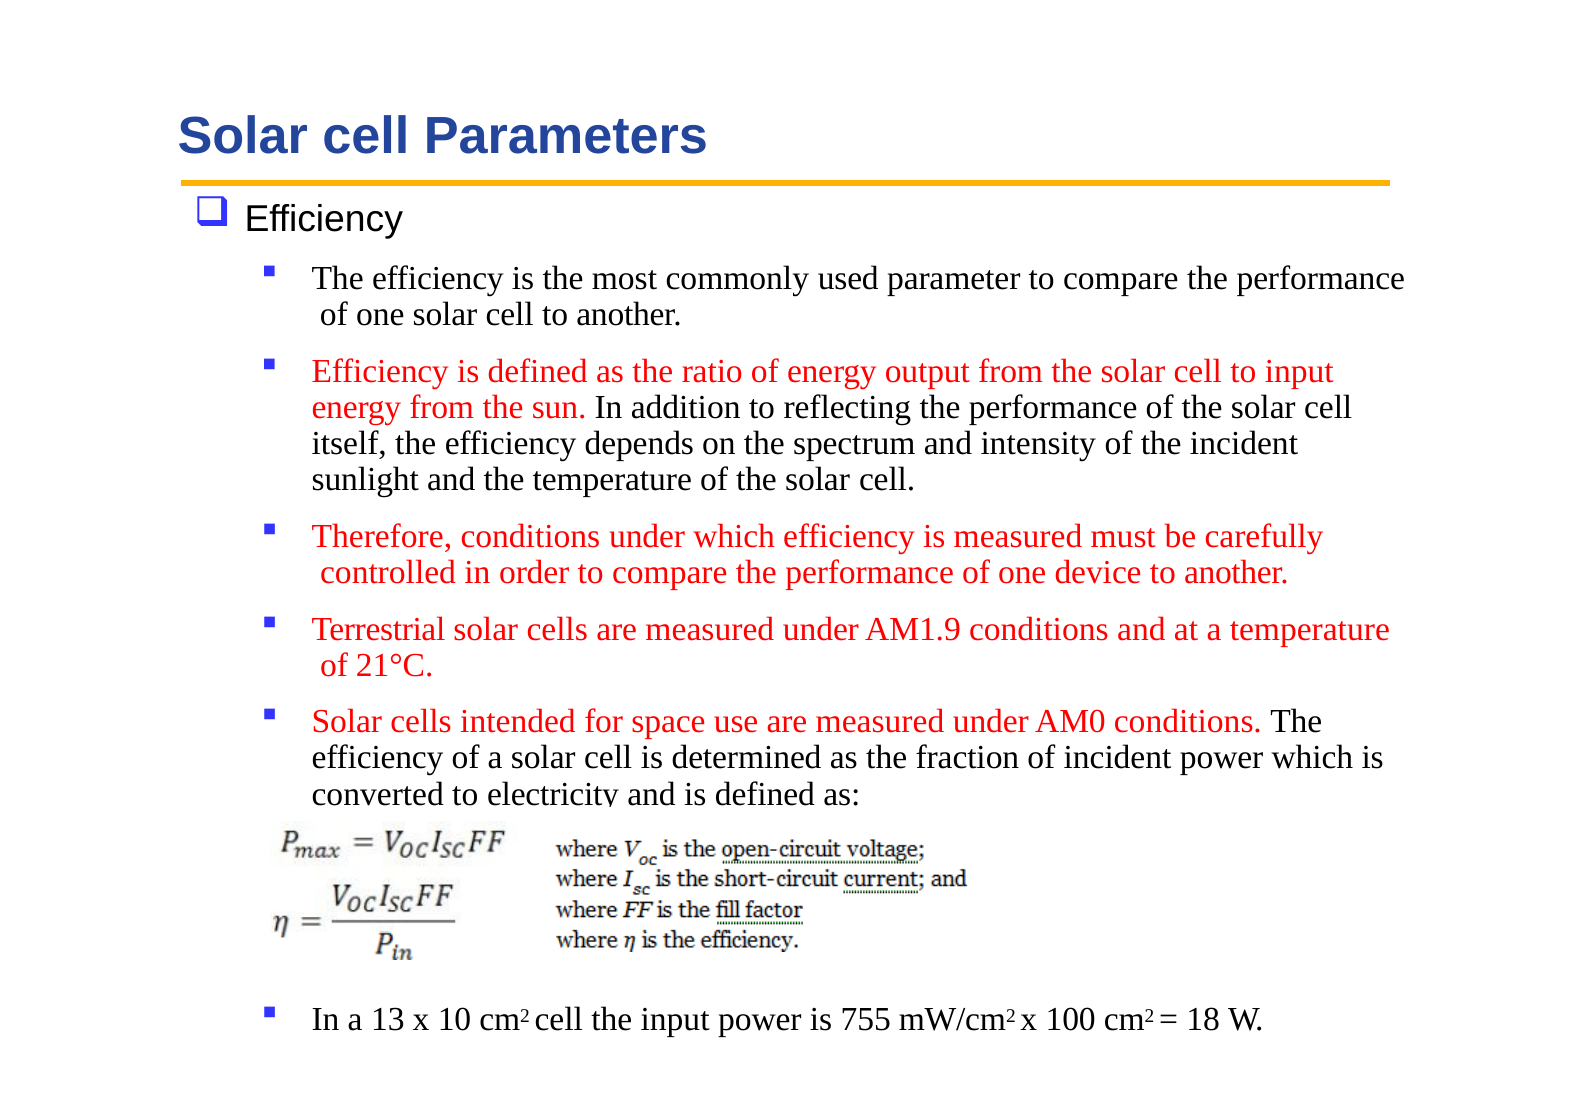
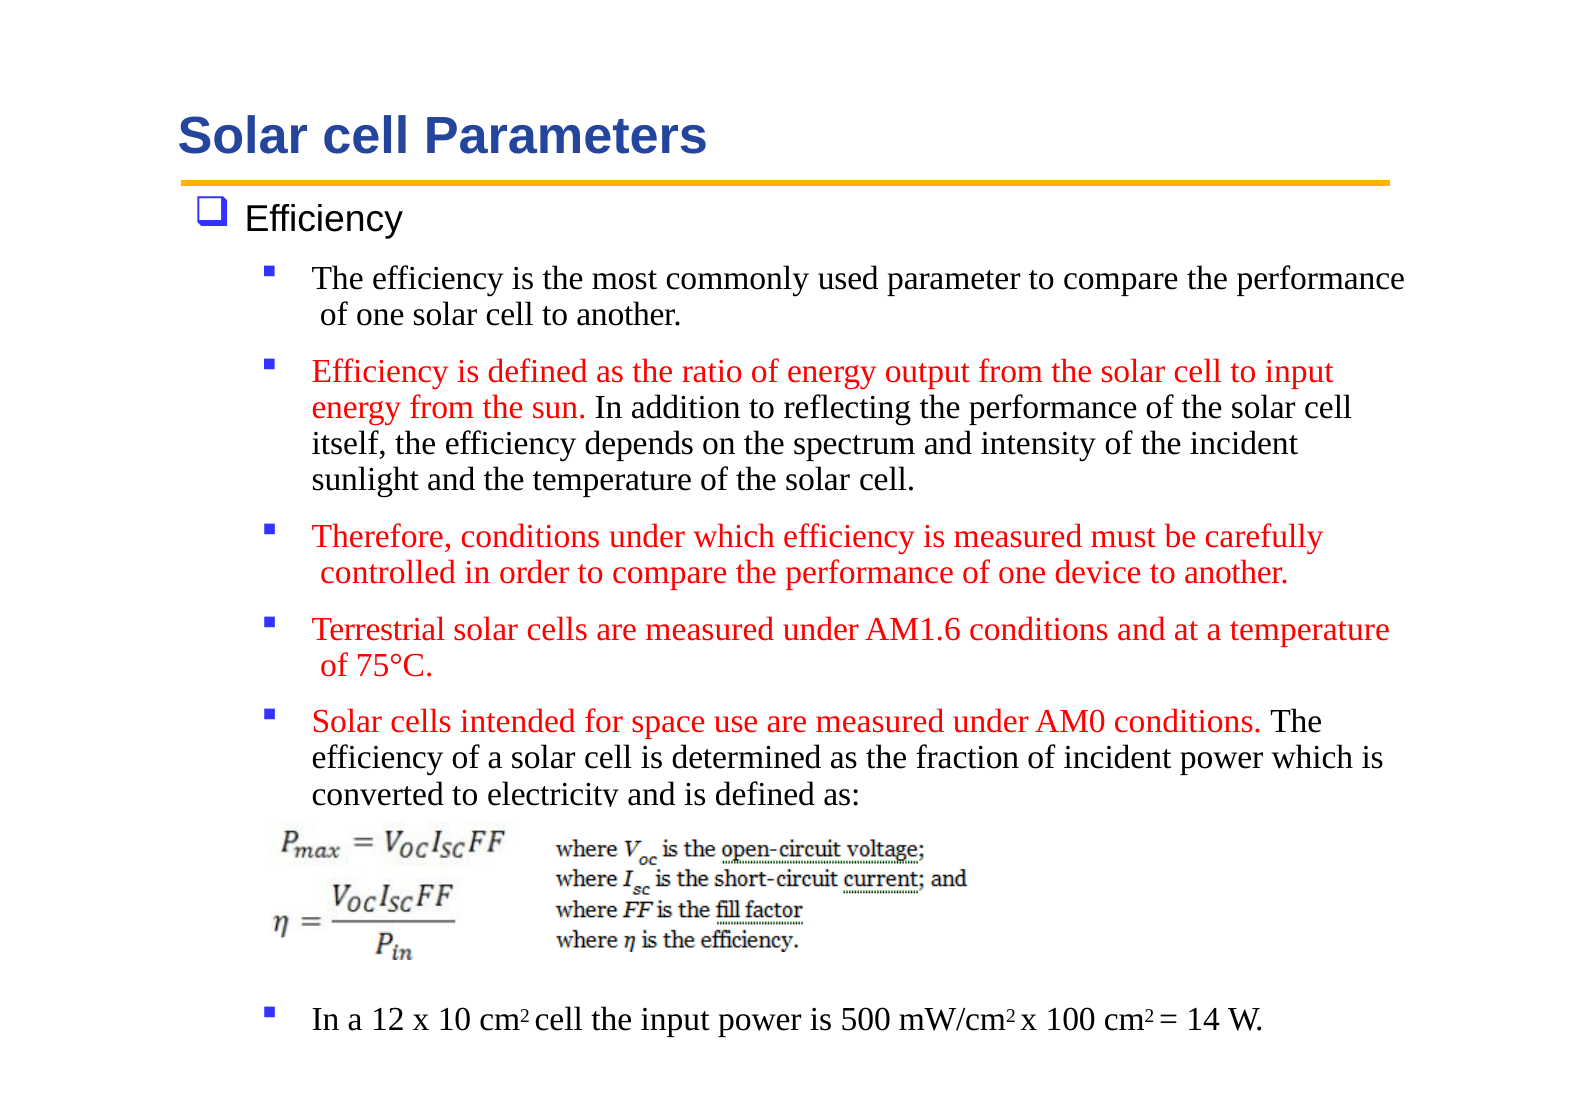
AM1.9: AM1.9 -> AM1.6
21°C: 21°C -> 75°C
13: 13 -> 12
755: 755 -> 500
18: 18 -> 14
